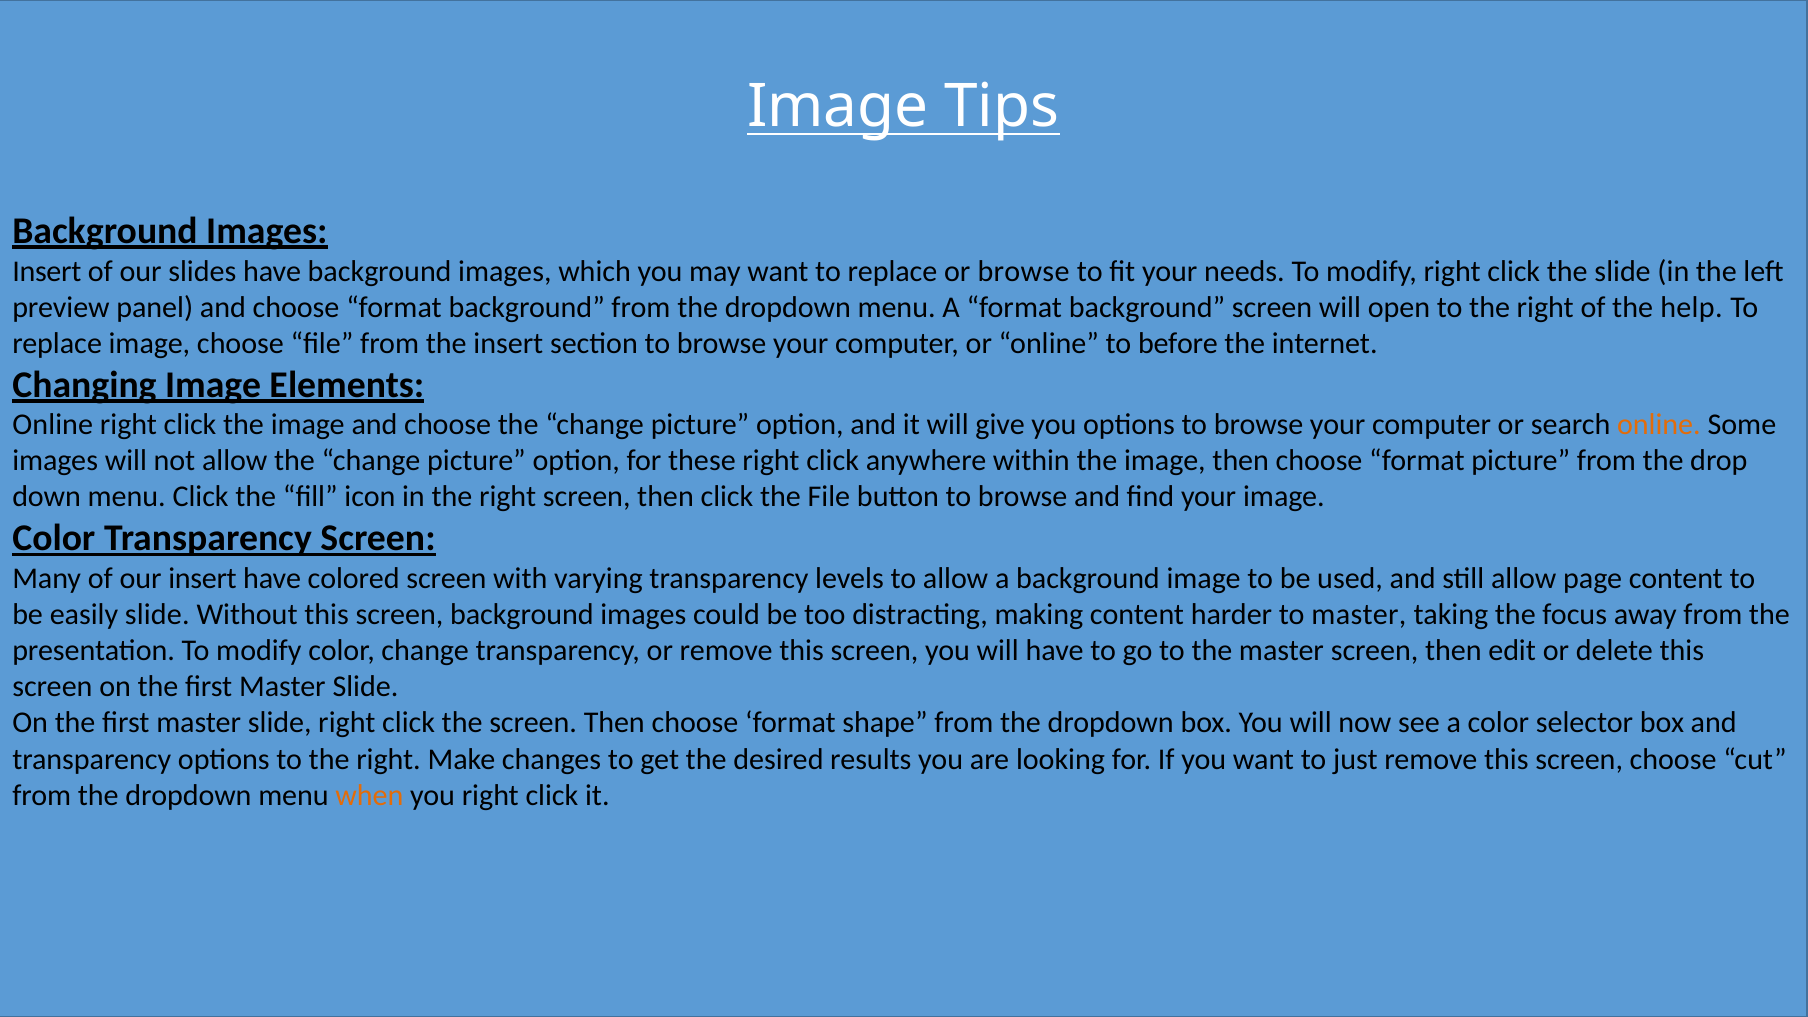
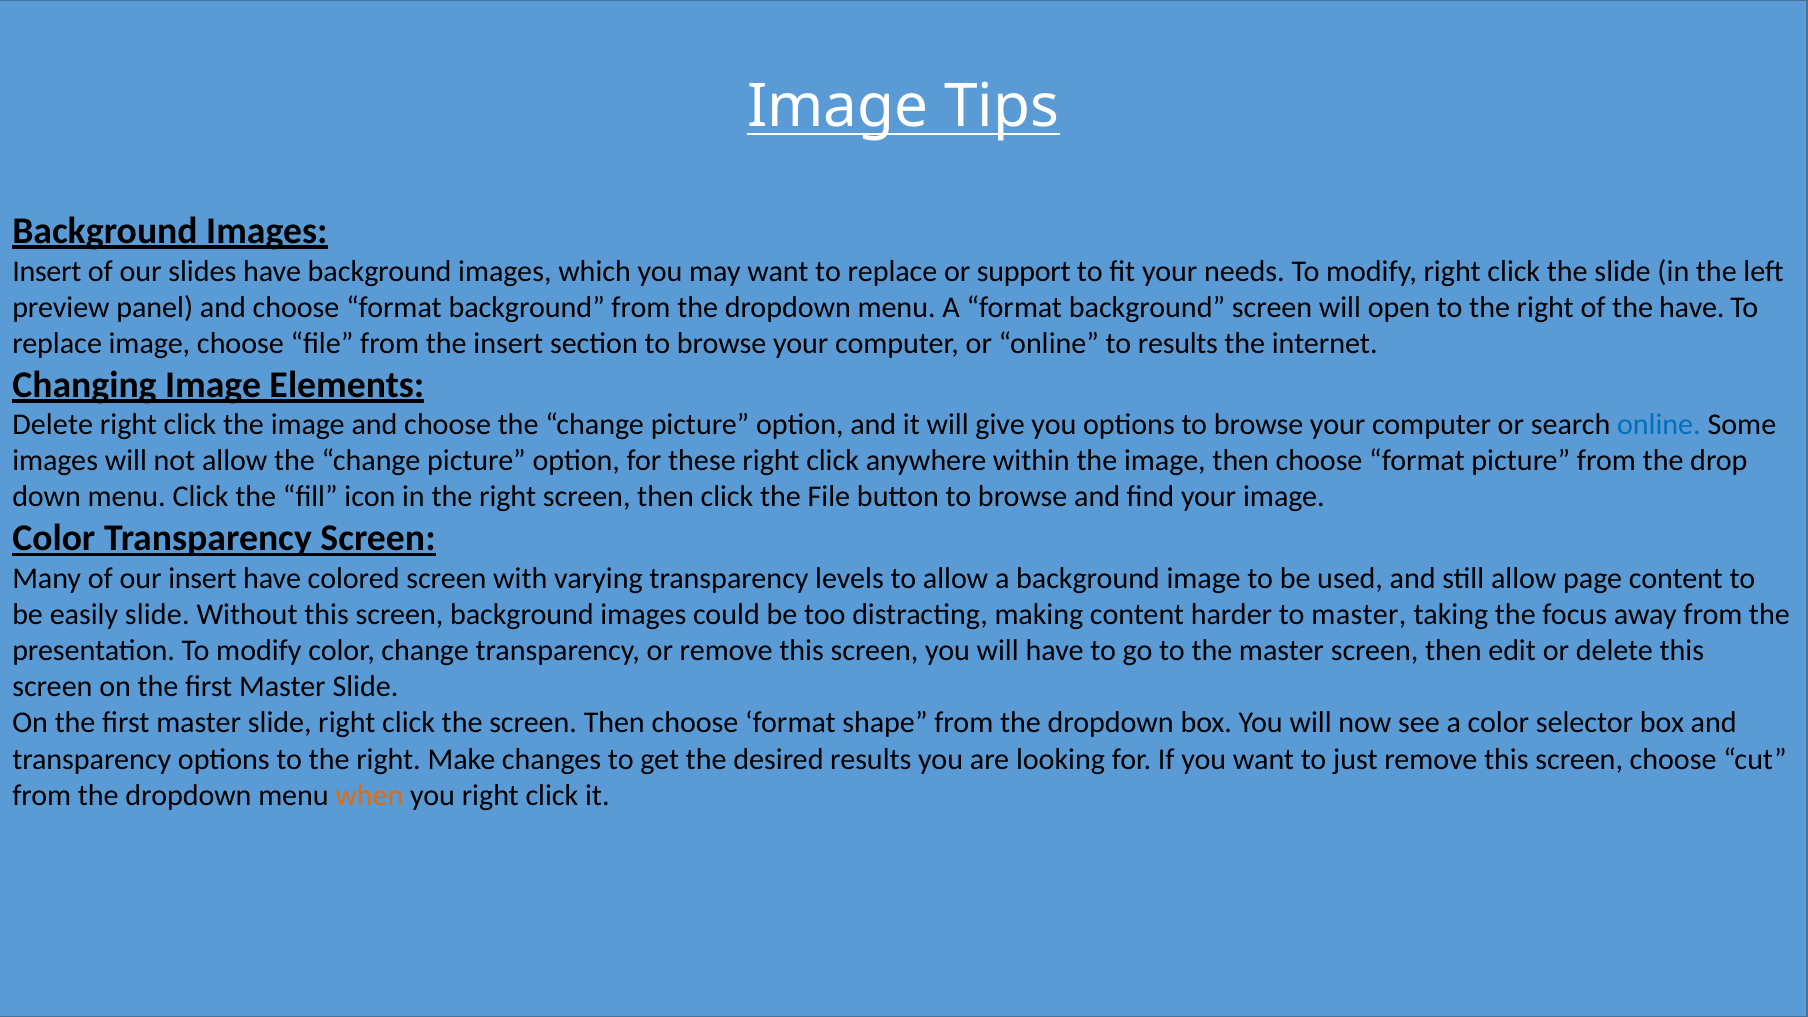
or browse: browse -> support
the help: help -> have
to before: before -> results
Online at (53, 425): Online -> Delete
online at (1659, 425) colour: orange -> blue
